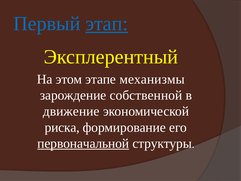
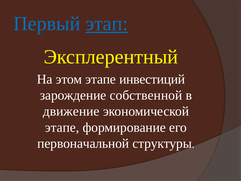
механизмы: механизмы -> инвестиций
риска at (62, 127): риска -> этапе
первоначальной underline: present -> none
